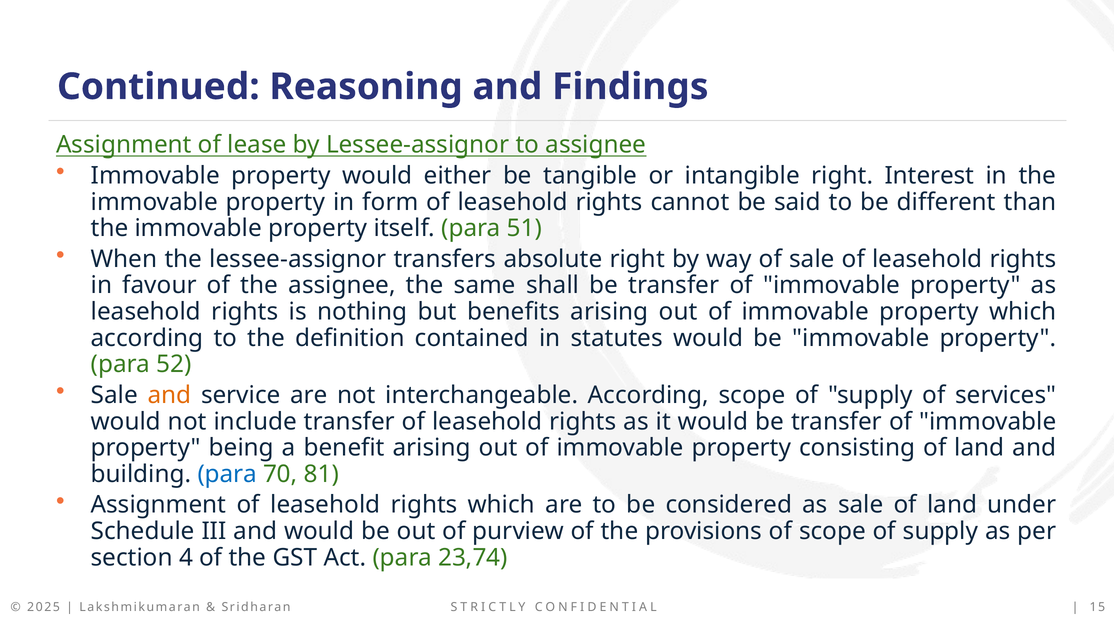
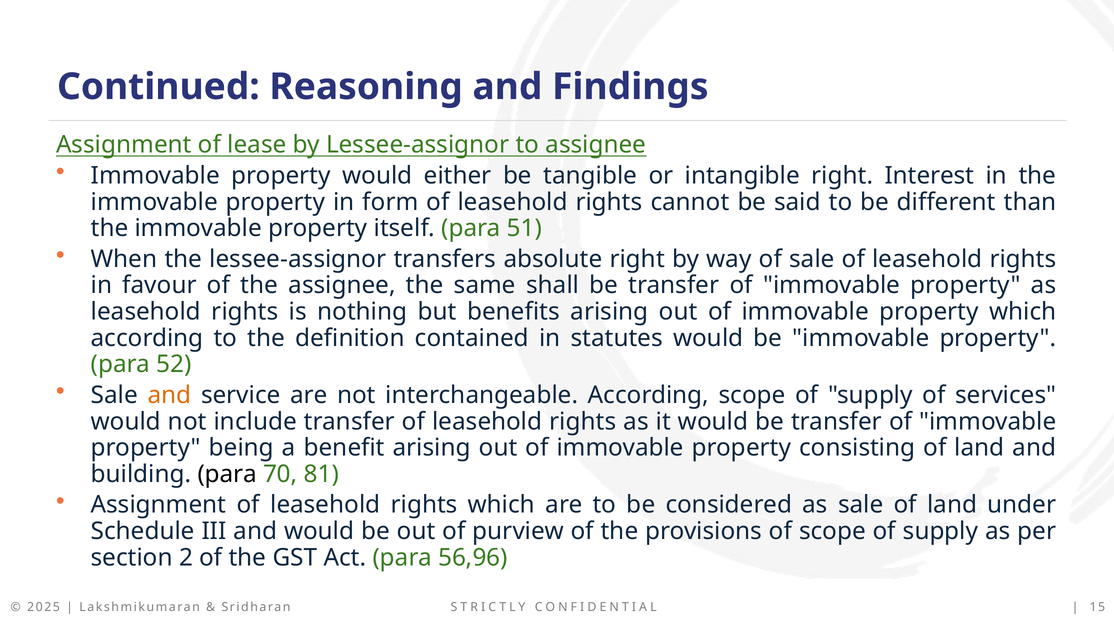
para at (227, 474) colour: blue -> black
4: 4 -> 2
23,74: 23,74 -> 56,96
